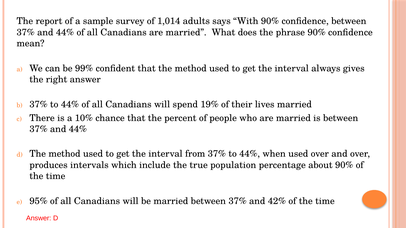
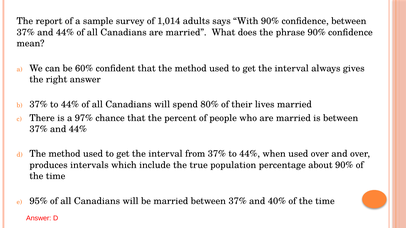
99%: 99% -> 60%
19%: 19% -> 80%
10%: 10% -> 97%
42%: 42% -> 40%
